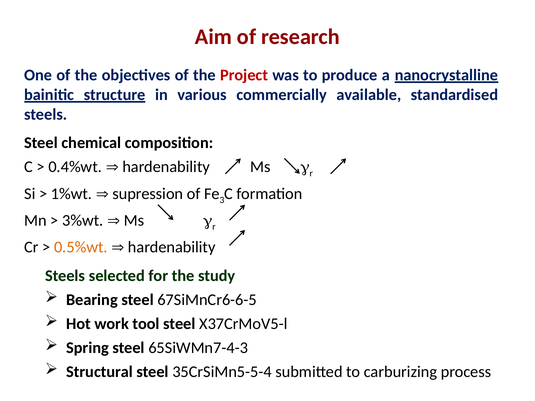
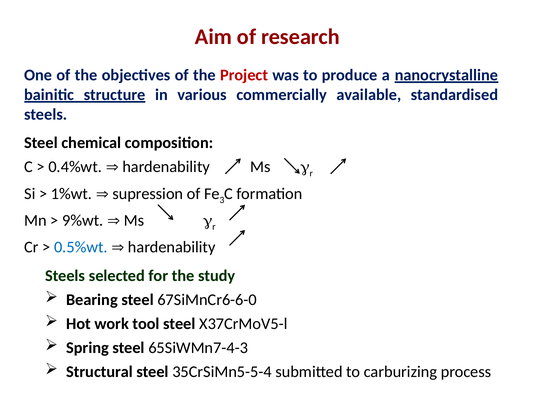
3%wt: 3%wt -> 9%wt
0.5%wt colour: orange -> blue
67SiMnCr6-6-5: 67SiMnCr6-6-5 -> 67SiMnCr6-6-0
